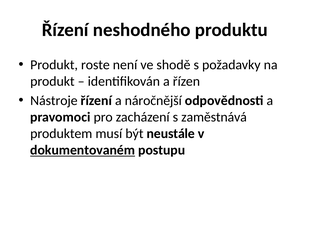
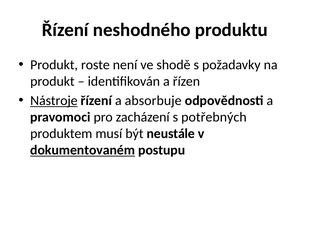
Nástroje underline: none -> present
náročnější: náročnější -> absorbuje
zaměstnává: zaměstnává -> potřebných
